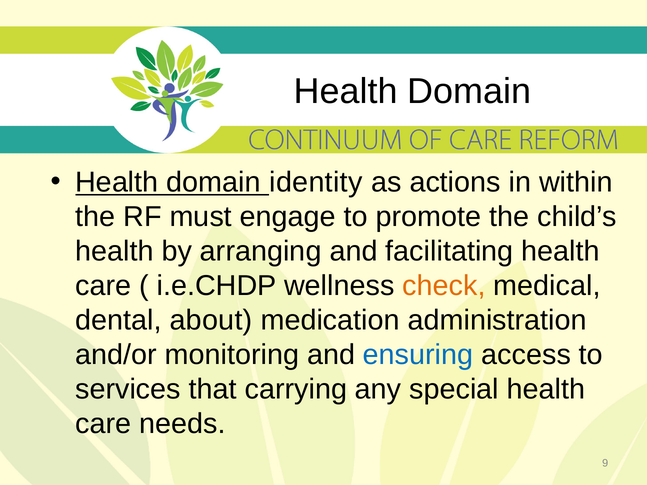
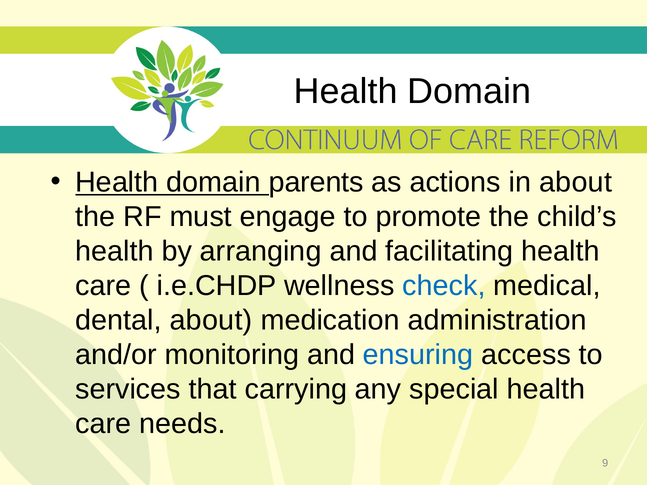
identity: identity -> parents
in within: within -> about
check colour: orange -> blue
